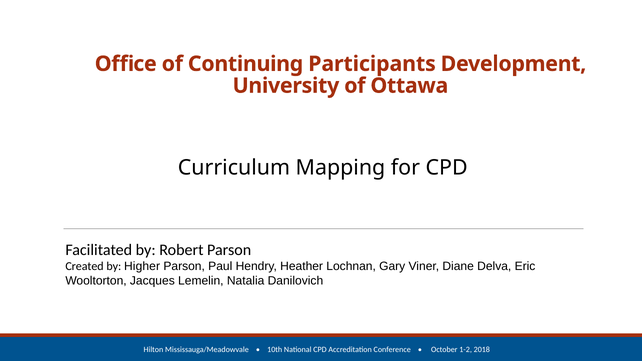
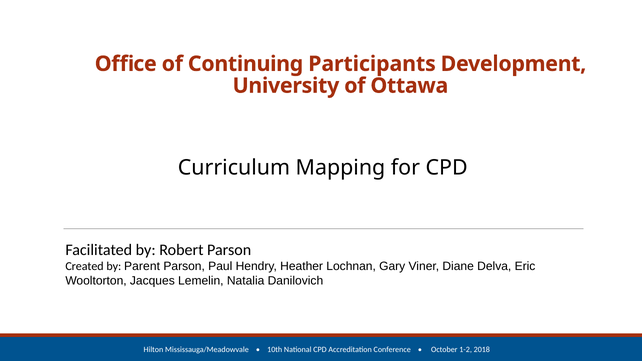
Higher: Higher -> Parent
